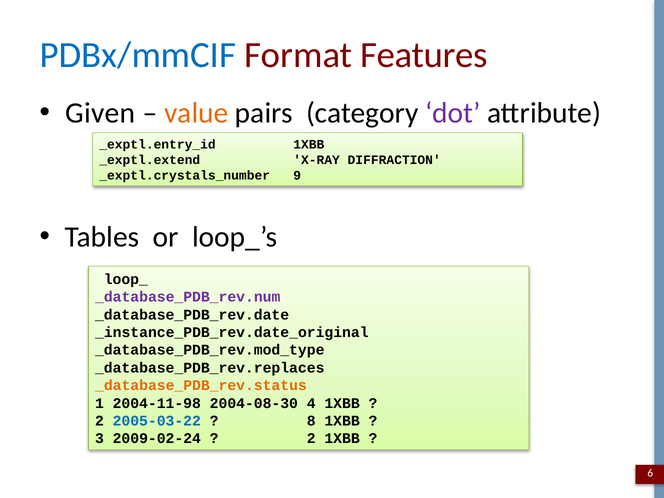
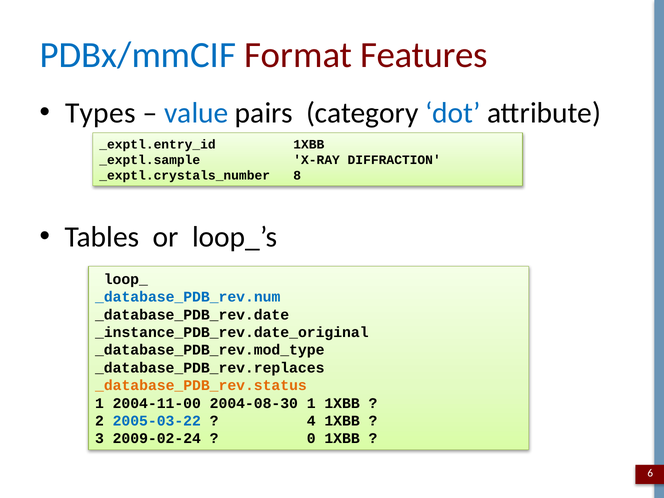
Given: Given -> Types
value colour: orange -> blue
dot colour: purple -> blue
_exptl.extend: _exptl.extend -> _exptl.sample
9: 9 -> 8
_database_PDB_rev.num colour: purple -> blue
2004-11-98: 2004-11-98 -> 2004-11-00
2004-08-30 4: 4 -> 1
8: 8 -> 4
2 at (311, 439): 2 -> 0
